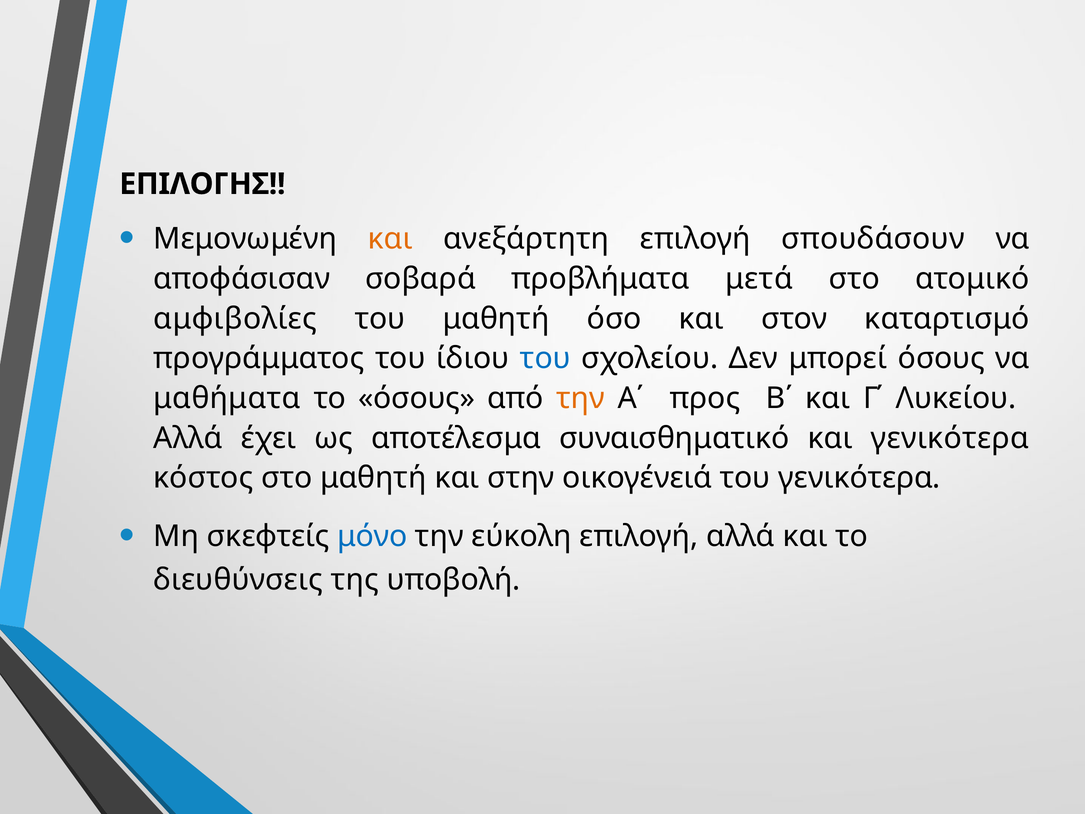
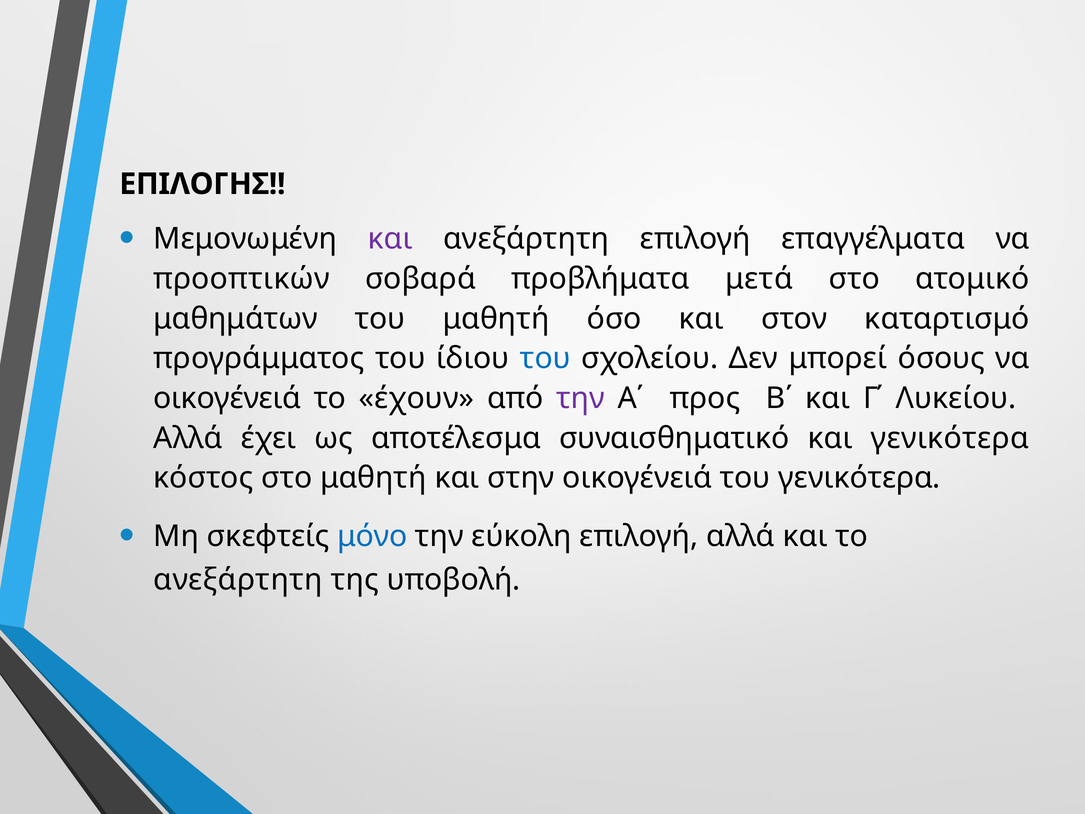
και at (390, 239) colour: orange -> purple
σπουδάσουν: σπουδάσουν -> επαγγέλματα
αποφάσισαν: αποφάσισαν -> προοπτικών
αμφιβολίες: αμφιβολίες -> μαθημάτων
μαθήματα at (227, 398): μαθήματα -> οικογένειά
το όσους: όσους -> έχουν
την at (581, 398) colour: orange -> purple
διευθύνσεις at (238, 580): διευθύνσεις -> ανεξάρτητη
